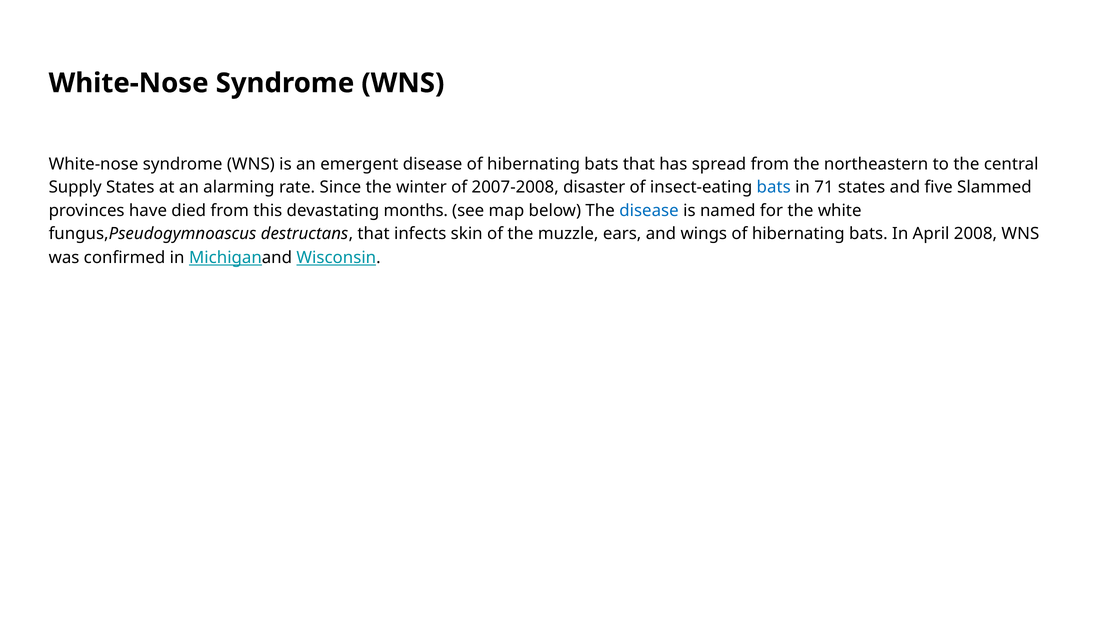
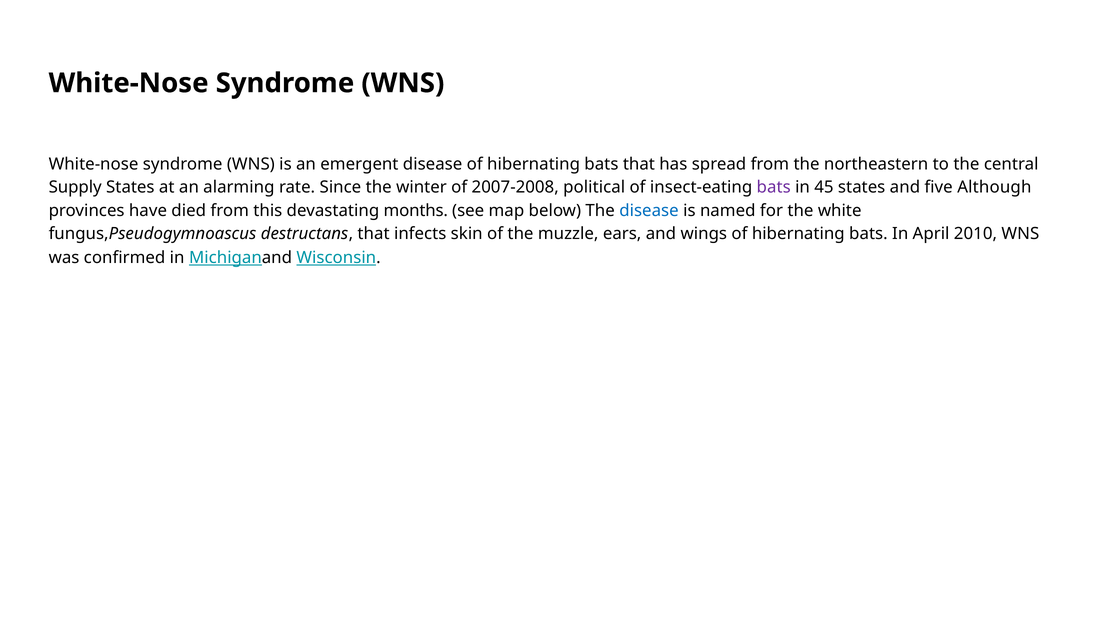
disaster: disaster -> political
bats at (774, 188) colour: blue -> purple
71: 71 -> 45
Slammed: Slammed -> Although
2008: 2008 -> 2010
